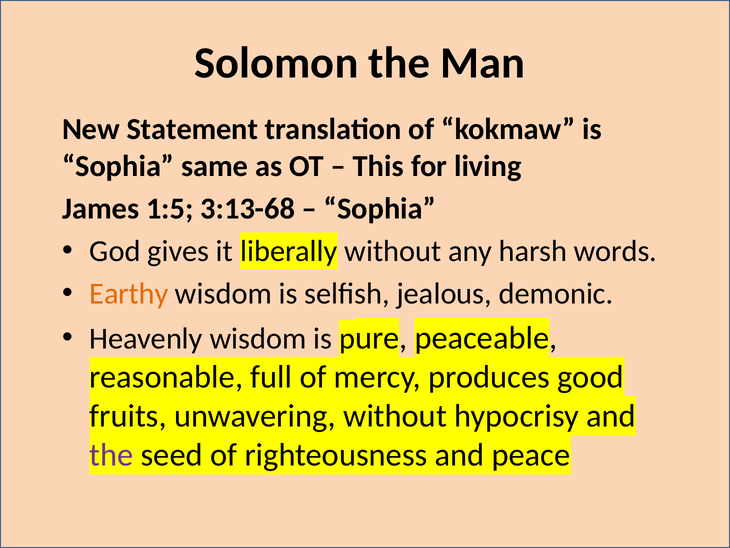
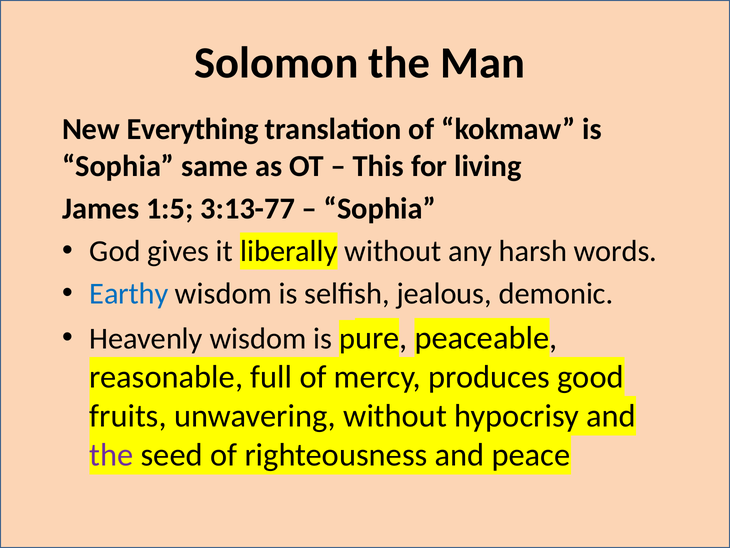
Statement: Statement -> Everything
3:13-68: 3:13-68 -> 3:13-77
Earthy colour: orange -> blue
